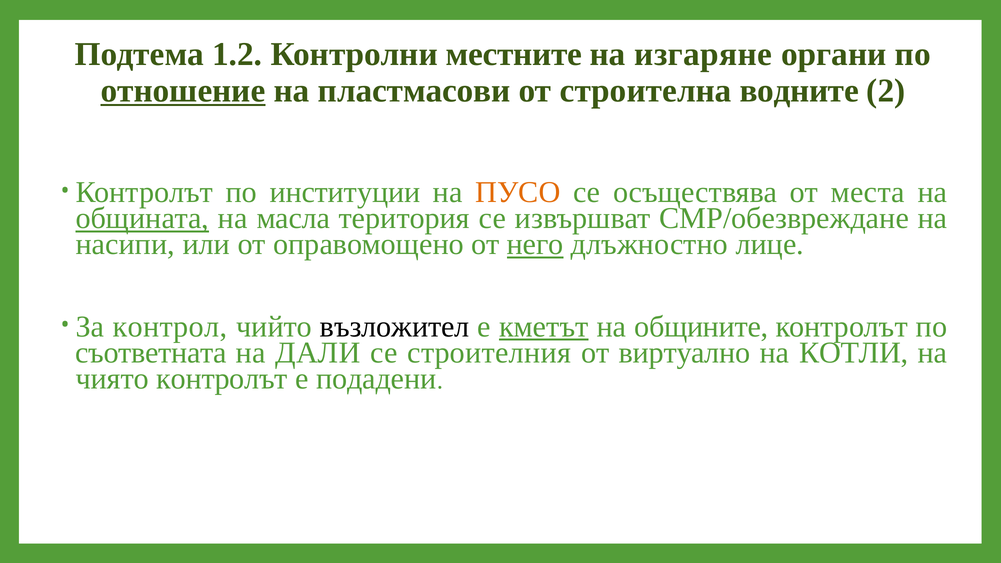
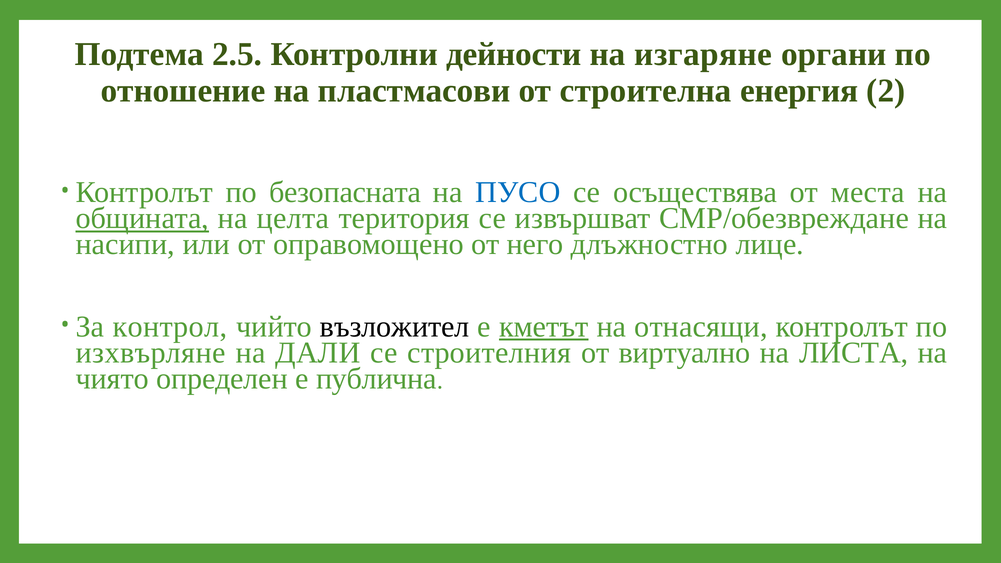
1.2: 1.2 -> 2.5
местните: местните -> дейности
отношение underline: present -> none
водните: водните -> енергия
институции: институции -> безопасната
ПУСО colour: orange -> blue
масла: масла -> целта
него underline: present -> none
общините: общините -> отнасящи
съответната: съответната -> изхвърляне
КОТЛИ: КОТЛИ -> ЛИСТА
чиято контролът: контролът -> определен
подадени: подадени -> публична
